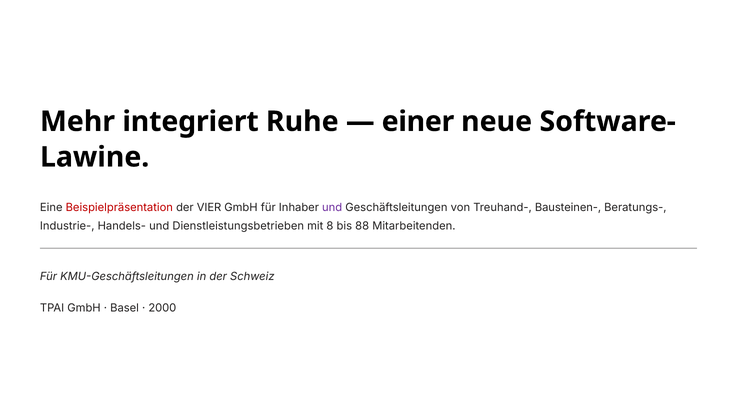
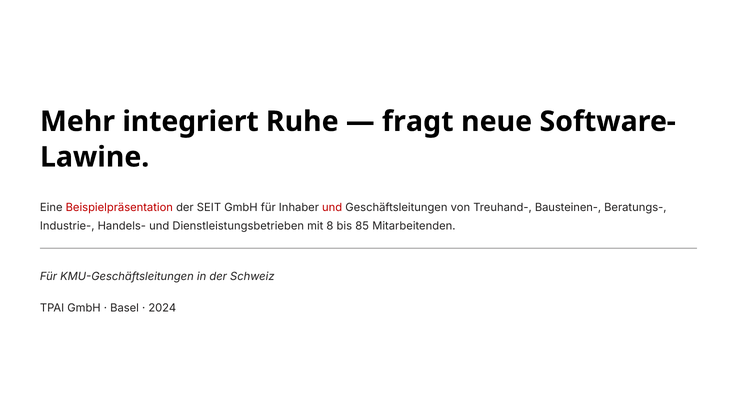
einer: einer -> fragt
VIER: VIER -> SEIT
und at (332, 208) colour: purple -> red
88: 88 -> 85
2000: 2000 -> 2024
